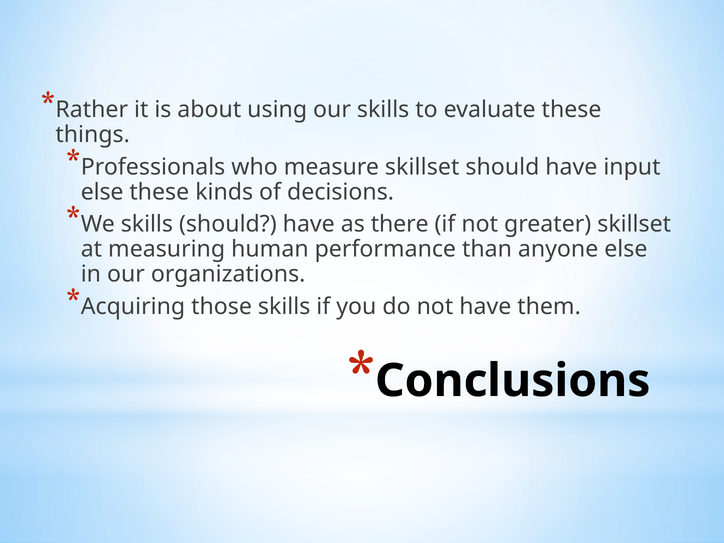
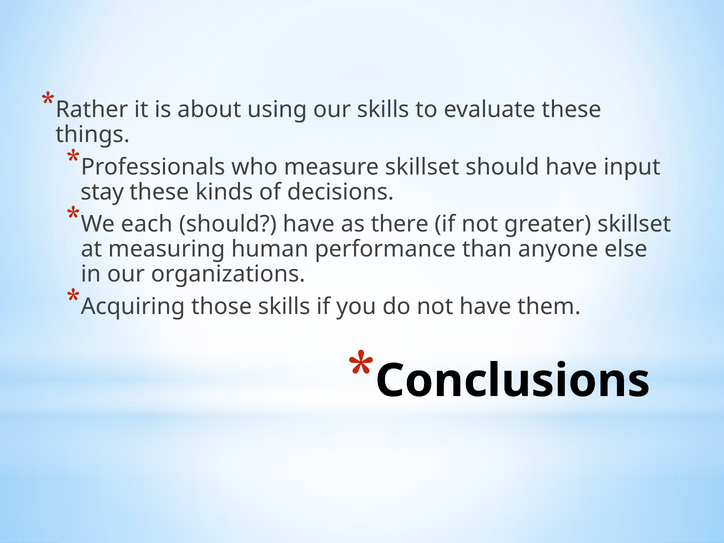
else at (102, 192): else -> stay
We skills: skills -> each
